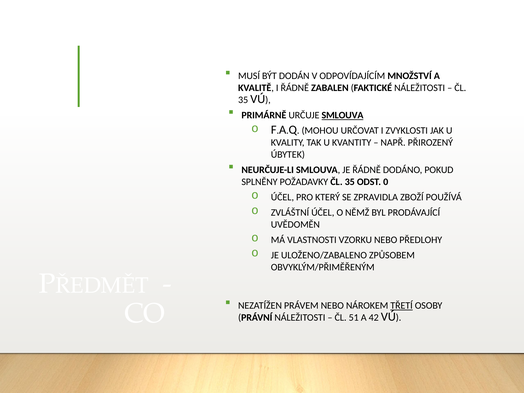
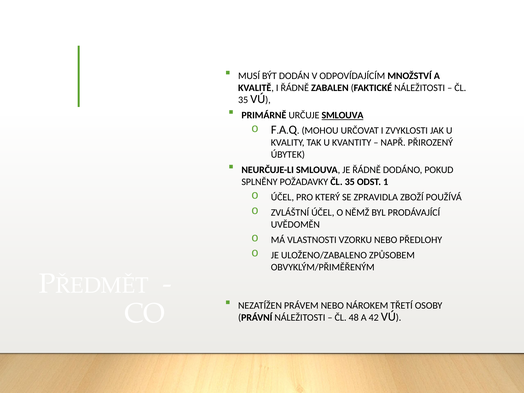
0: 0 -> 1
TŘETÍ underline: present -> none
51: 51 -> 48
